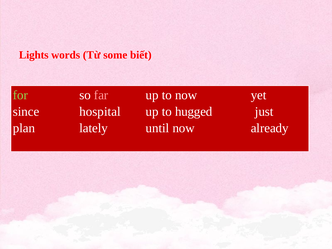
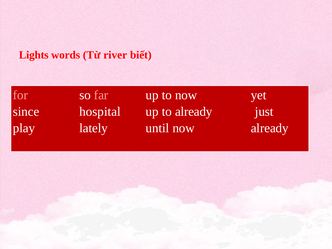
some: some -> river
for colour: light green -> pink
to hugged: hugged -> already
plan: plan -> play
